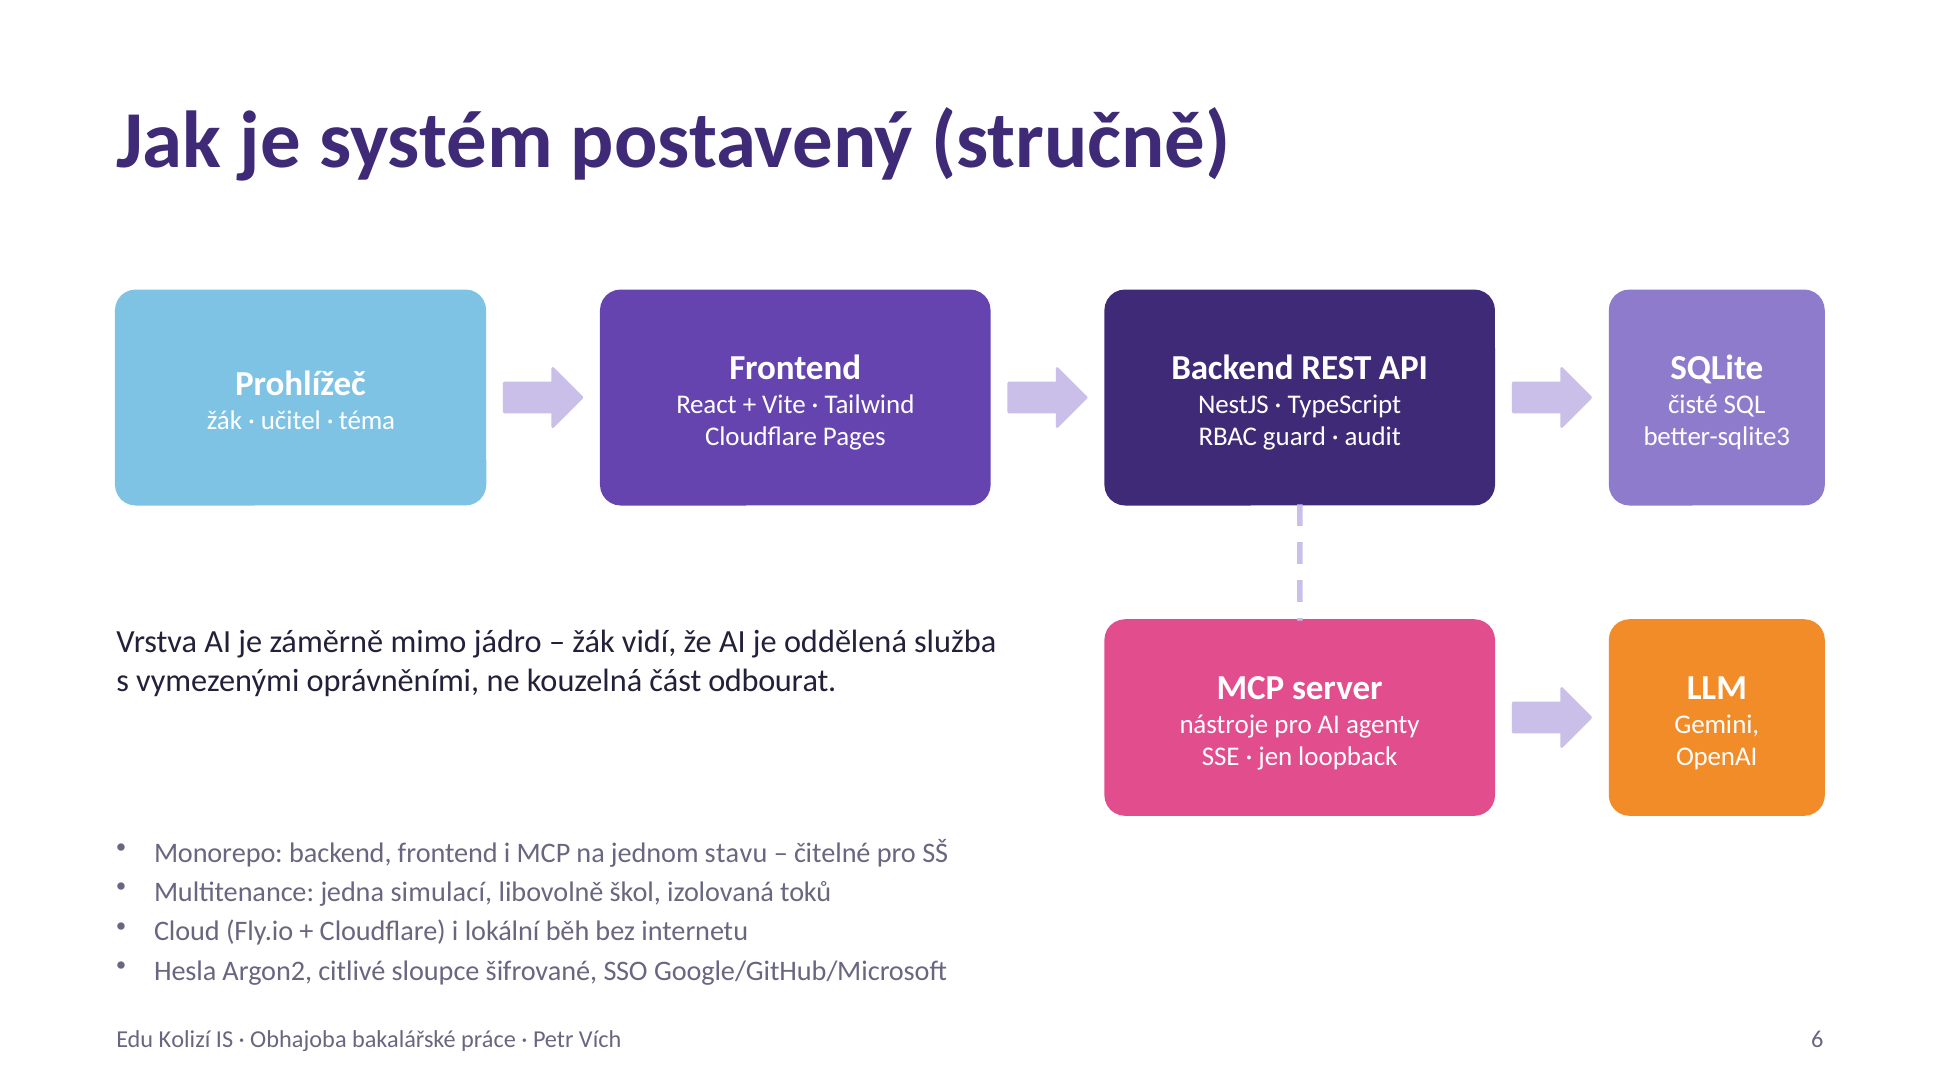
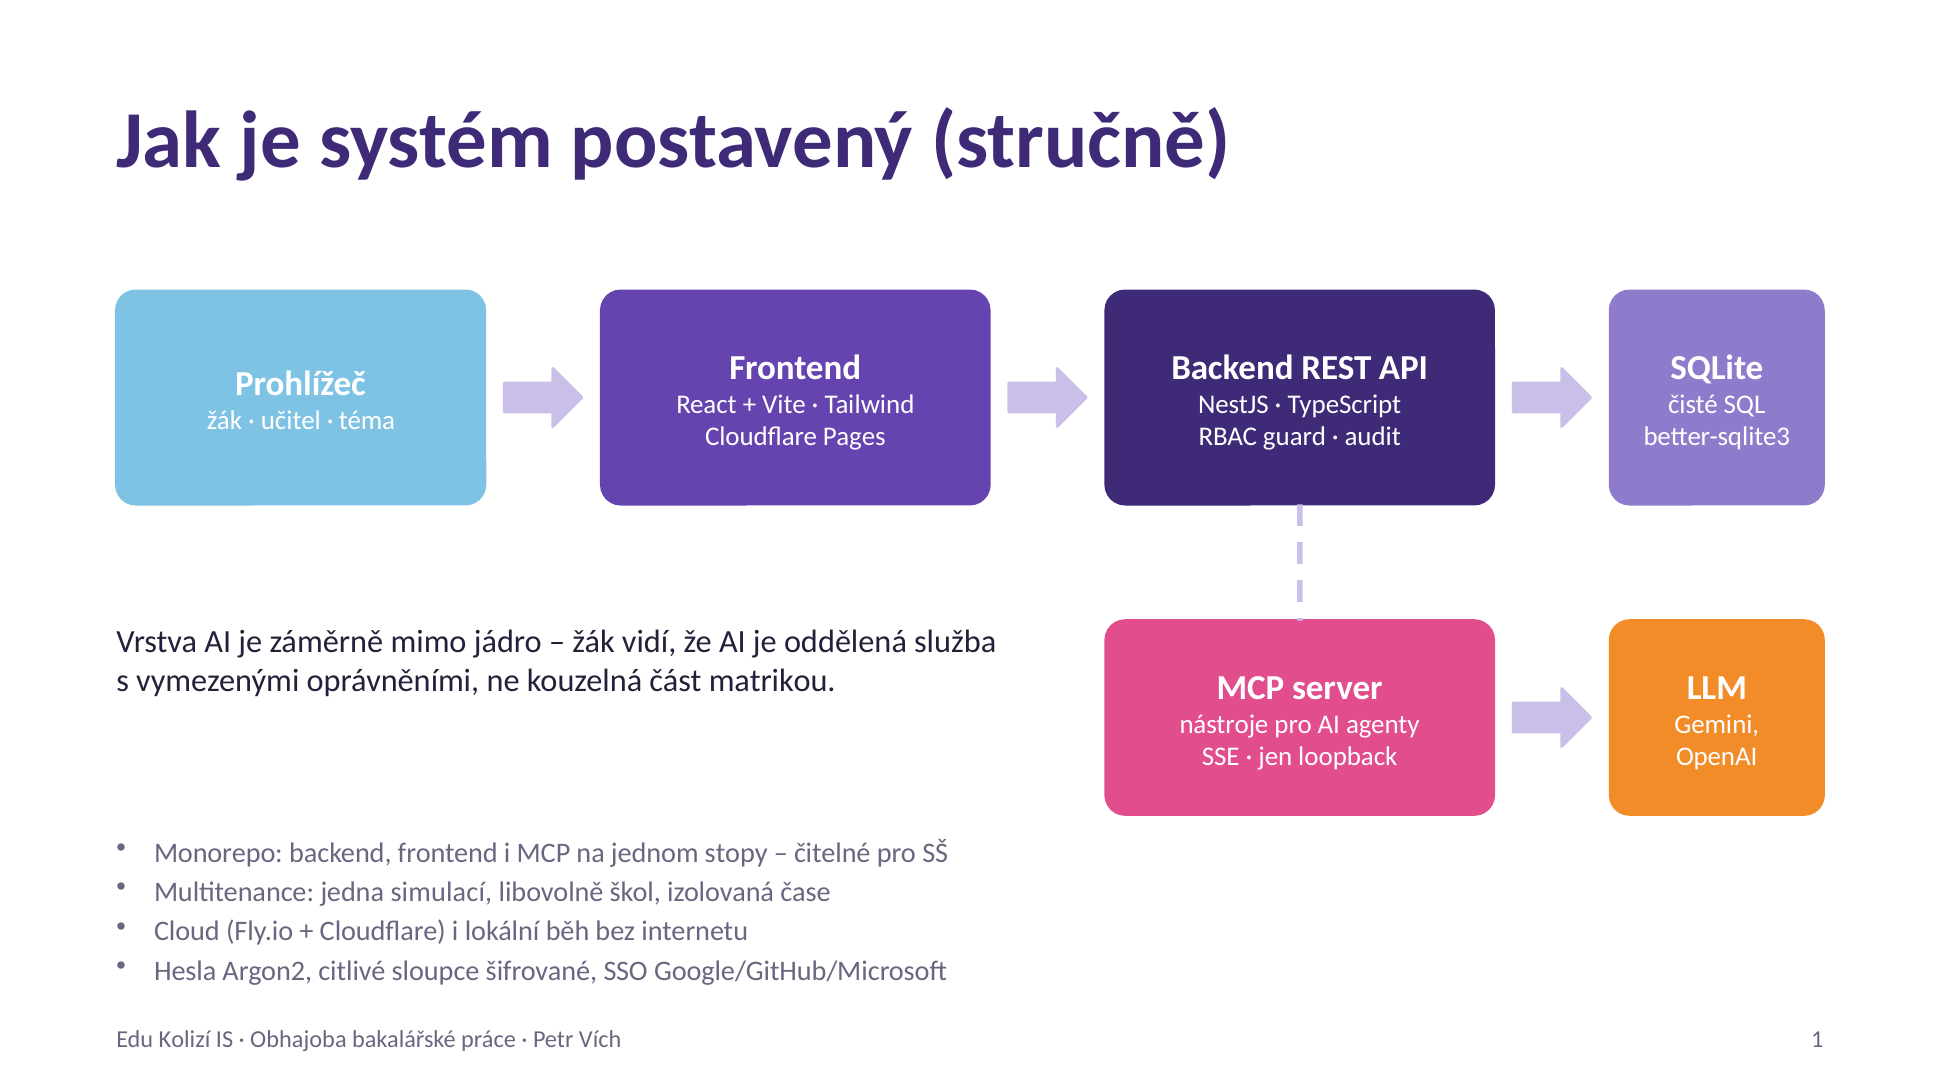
odbourat: odbourat -> matrikou
stavu: stavu -> stopy
toků: toků -> čase
6: 6 -> 1
